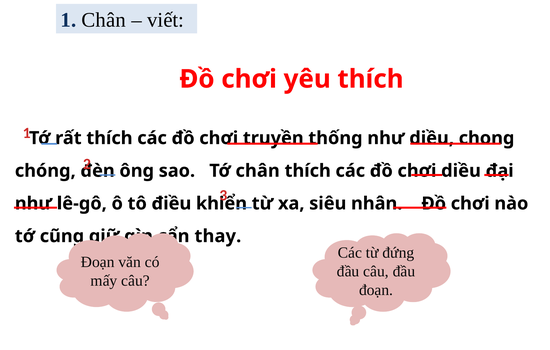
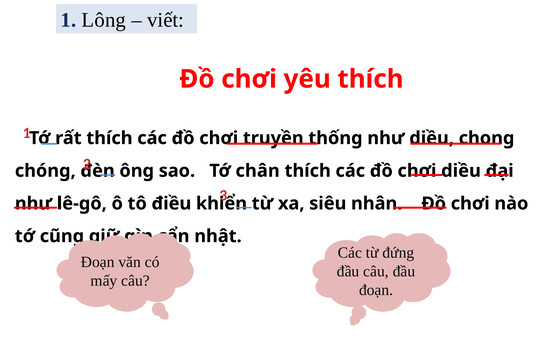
1 Chân: Chân -> Lông
thay: thay -> nhật
